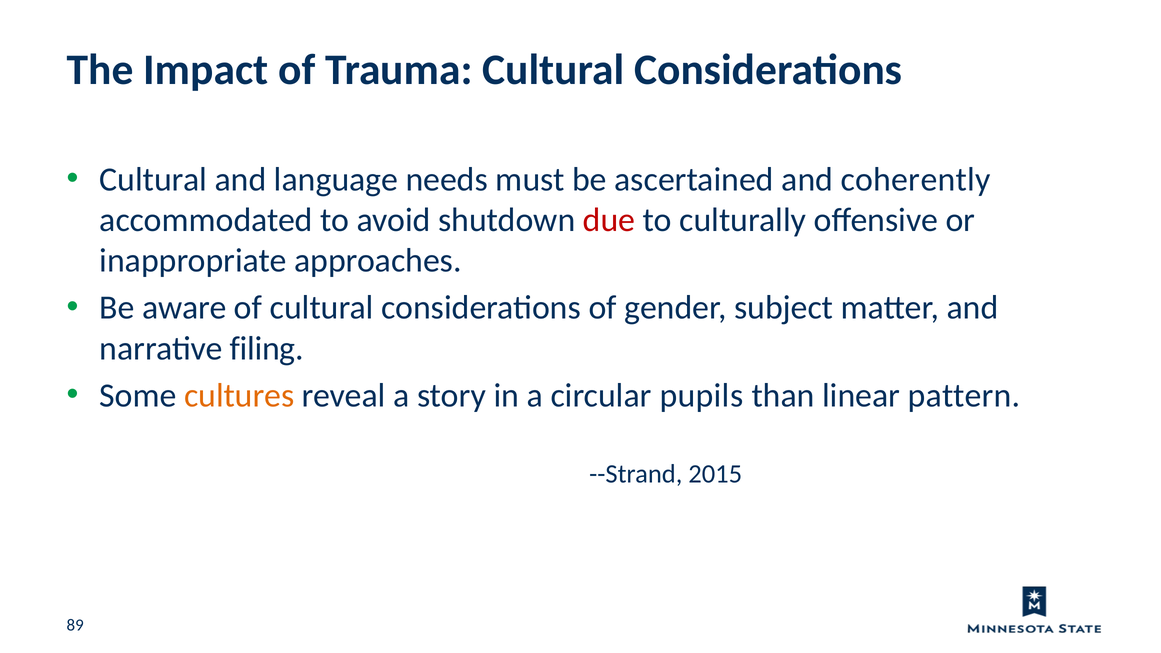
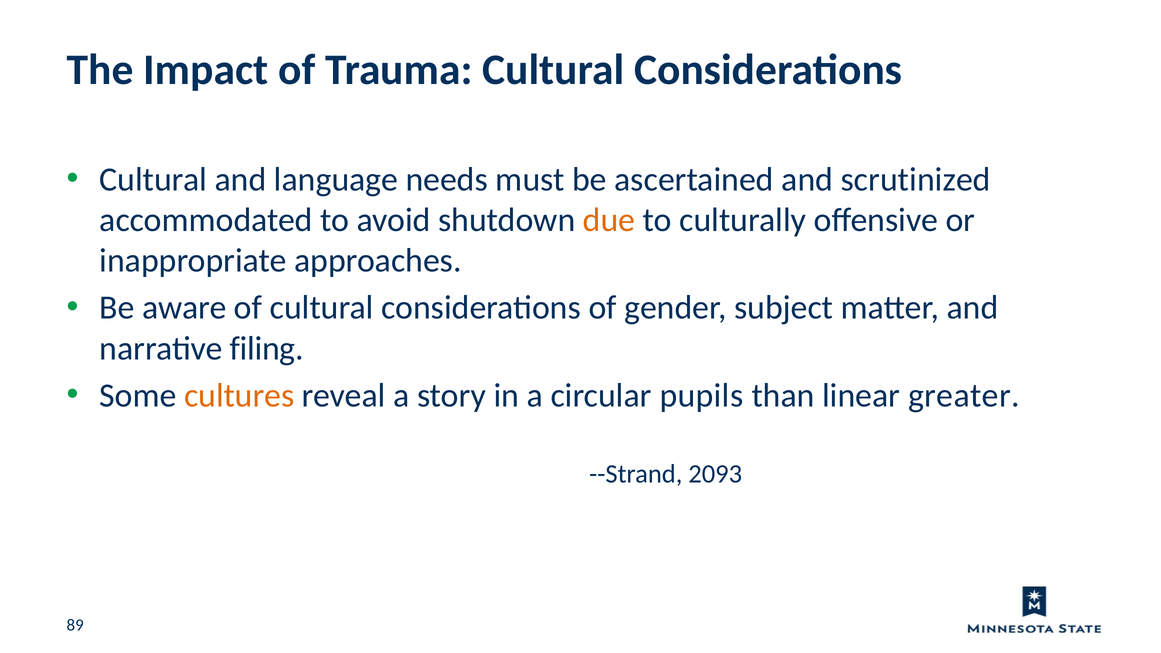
coherently: coherently -> scrutinized
due colour: red -> orange
pattern: pattern -> greater
2015: 2015 -> 2093
